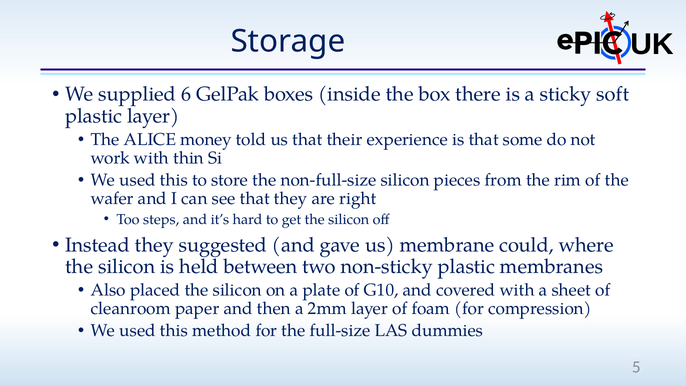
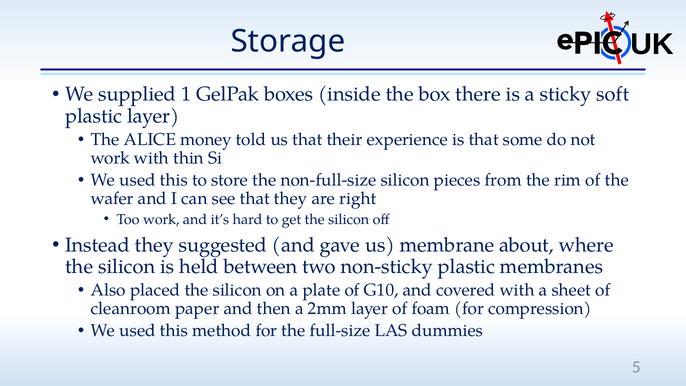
6: 6 -> 1
Too steps: steps -> work
could: could -> about
